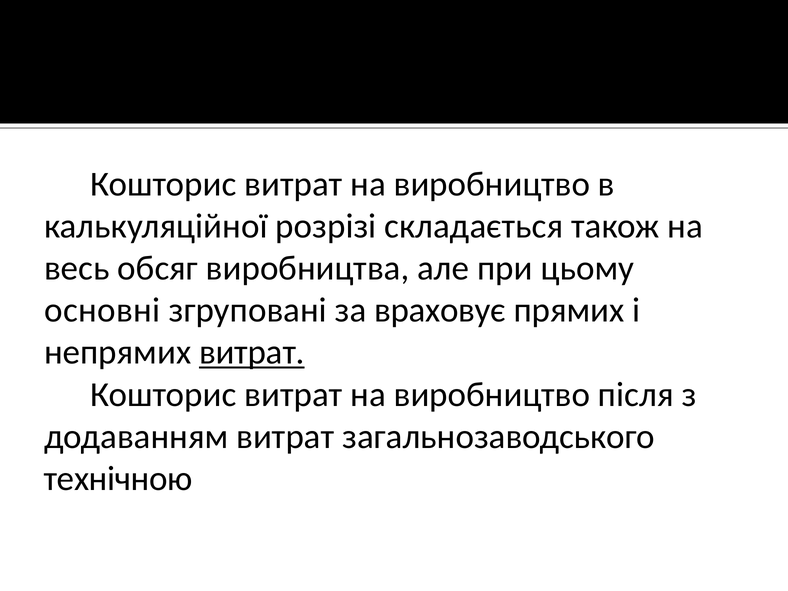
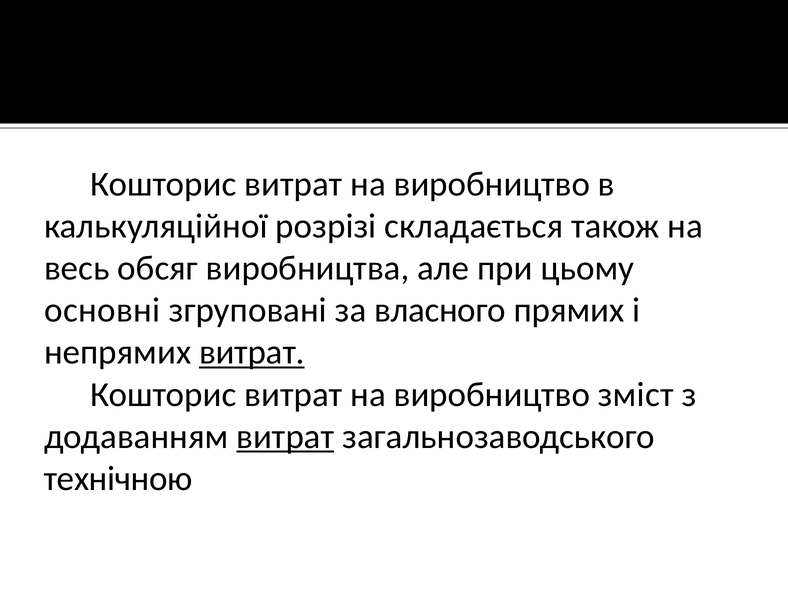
враховує: враховує -> власного
після: після -> зміст
витрат at (285, 436) underline: none -> present
